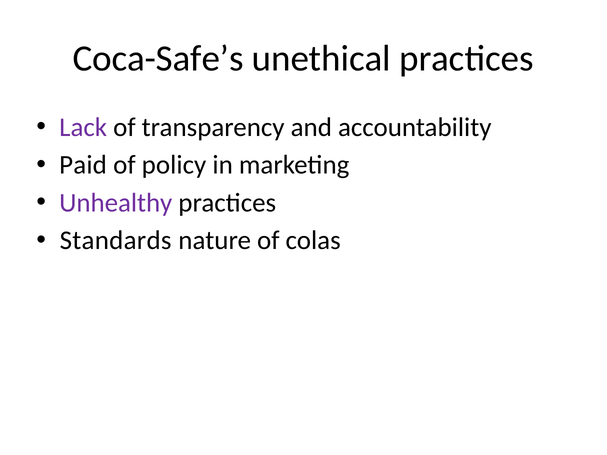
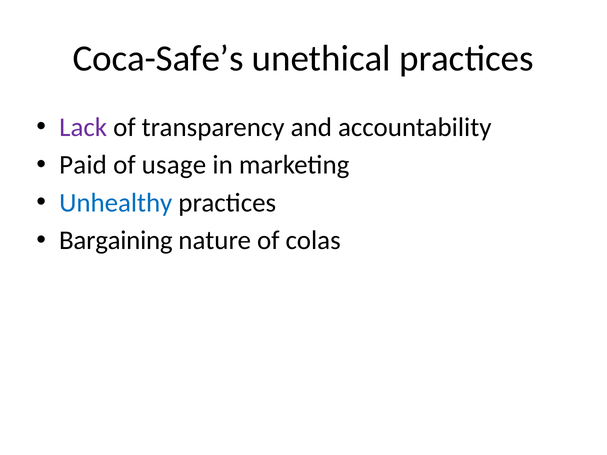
policy: policy -> usage
Unhealthy colour: purple -> blue
Standards: Standards -> Bargaining
